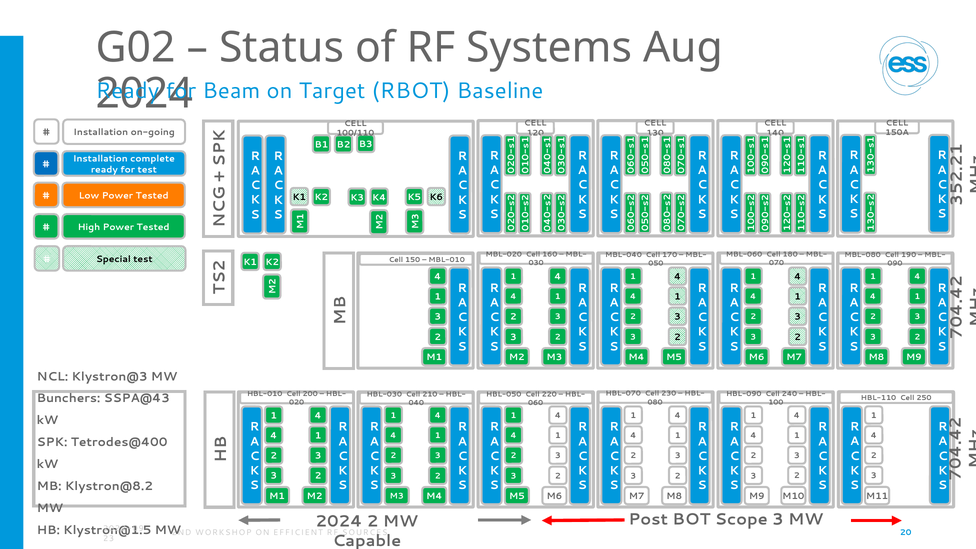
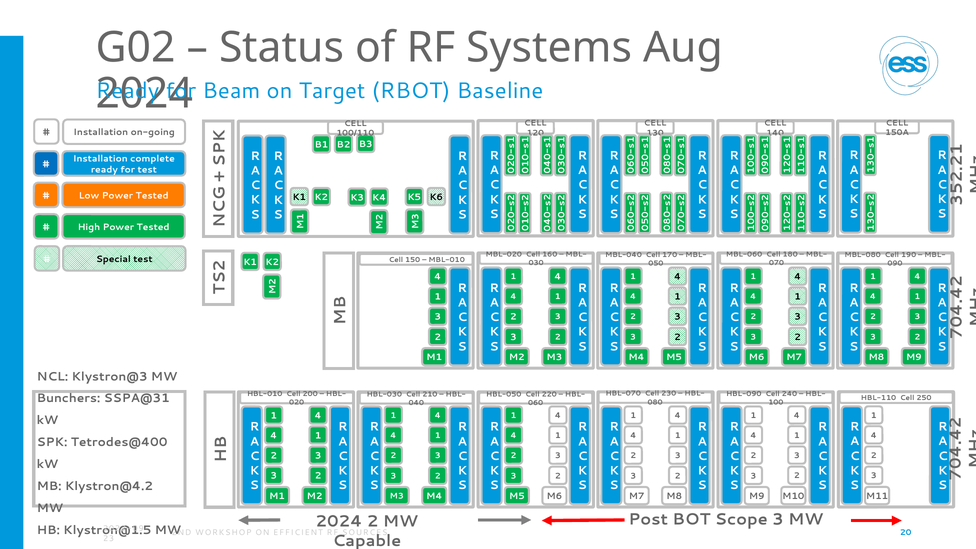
SSPA@43: SSPA@43 -> SSPA@31
Klystron@8.2: Klystron@8.2 -> Klystron@4.2
